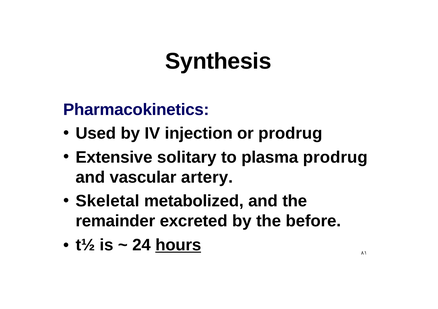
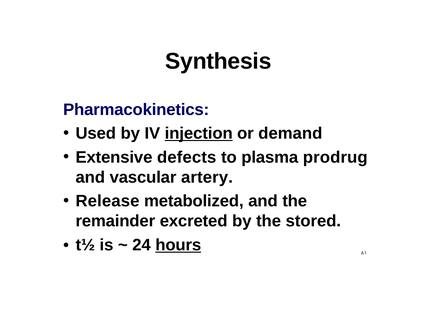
injection underline: none -> present
or prodrug: prodrug -> demand
solitary: solitary -> defects
Skeletal: Skeletal -> Release
before: before -> stored
